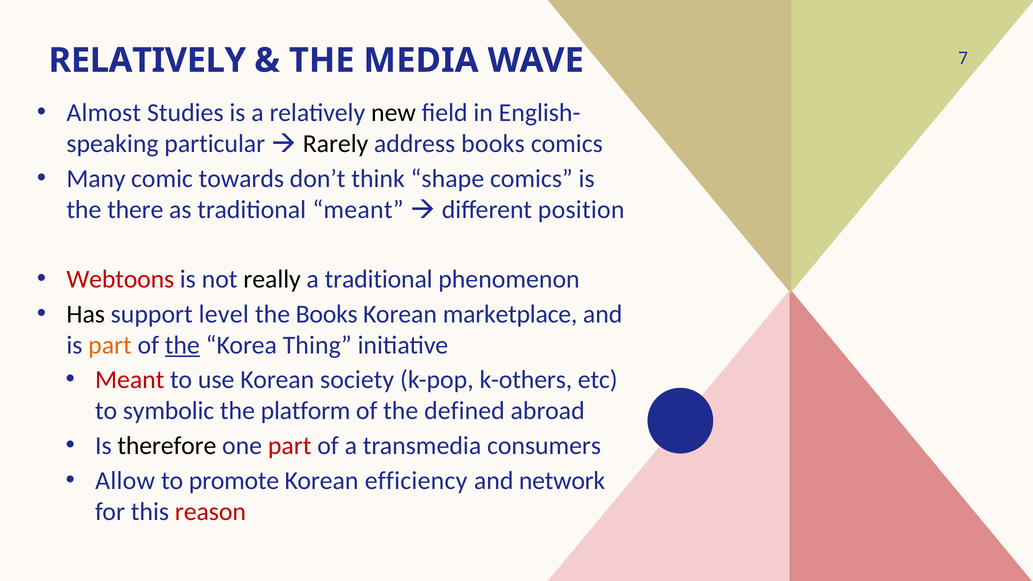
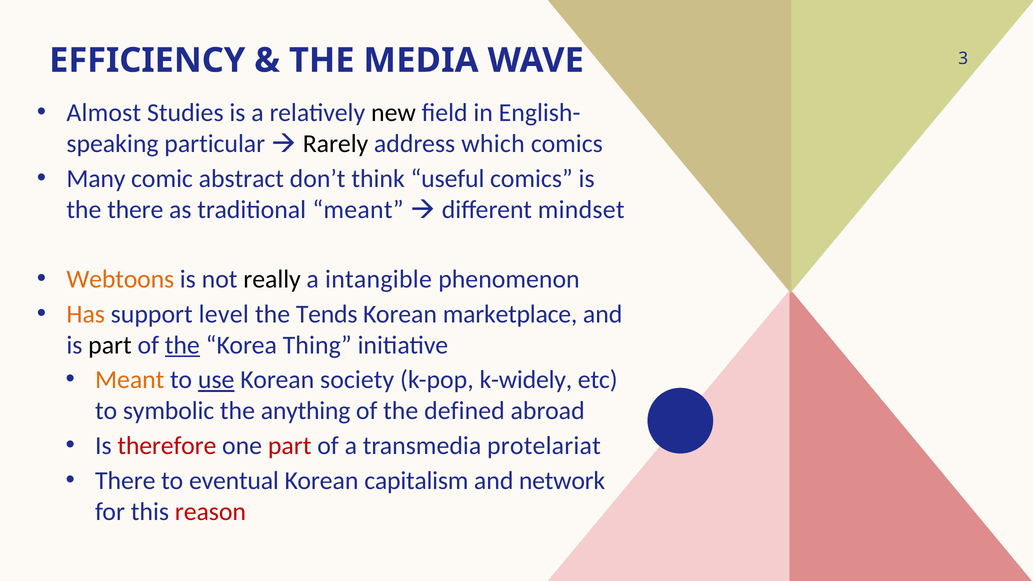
RELATIVELY at (147, 60): RELATIVELY -> EFFICIENCY
7: 7 -> 3
address books: books -> which
towards: towards -> abstract
shape: shape -> useful
position: position -> mindset
Webtoons colour: red -> orange
a traditional: traditional -> intangible
Has colour: black -> orange
the Books: Books -> Tends
part at (110, 345) colour: orange -> black
Meant at (130, 380) colour: red -> orange
use underline: none -> present
k-others: k-others -> k-widely
platform: platform -> anything
therefore colour: black -> red
consumers: consumers -> protelariat
Allow at (125, 481): Allow -> There
promote: promote -> eventual
efficiency: efficiency -> capitalism
